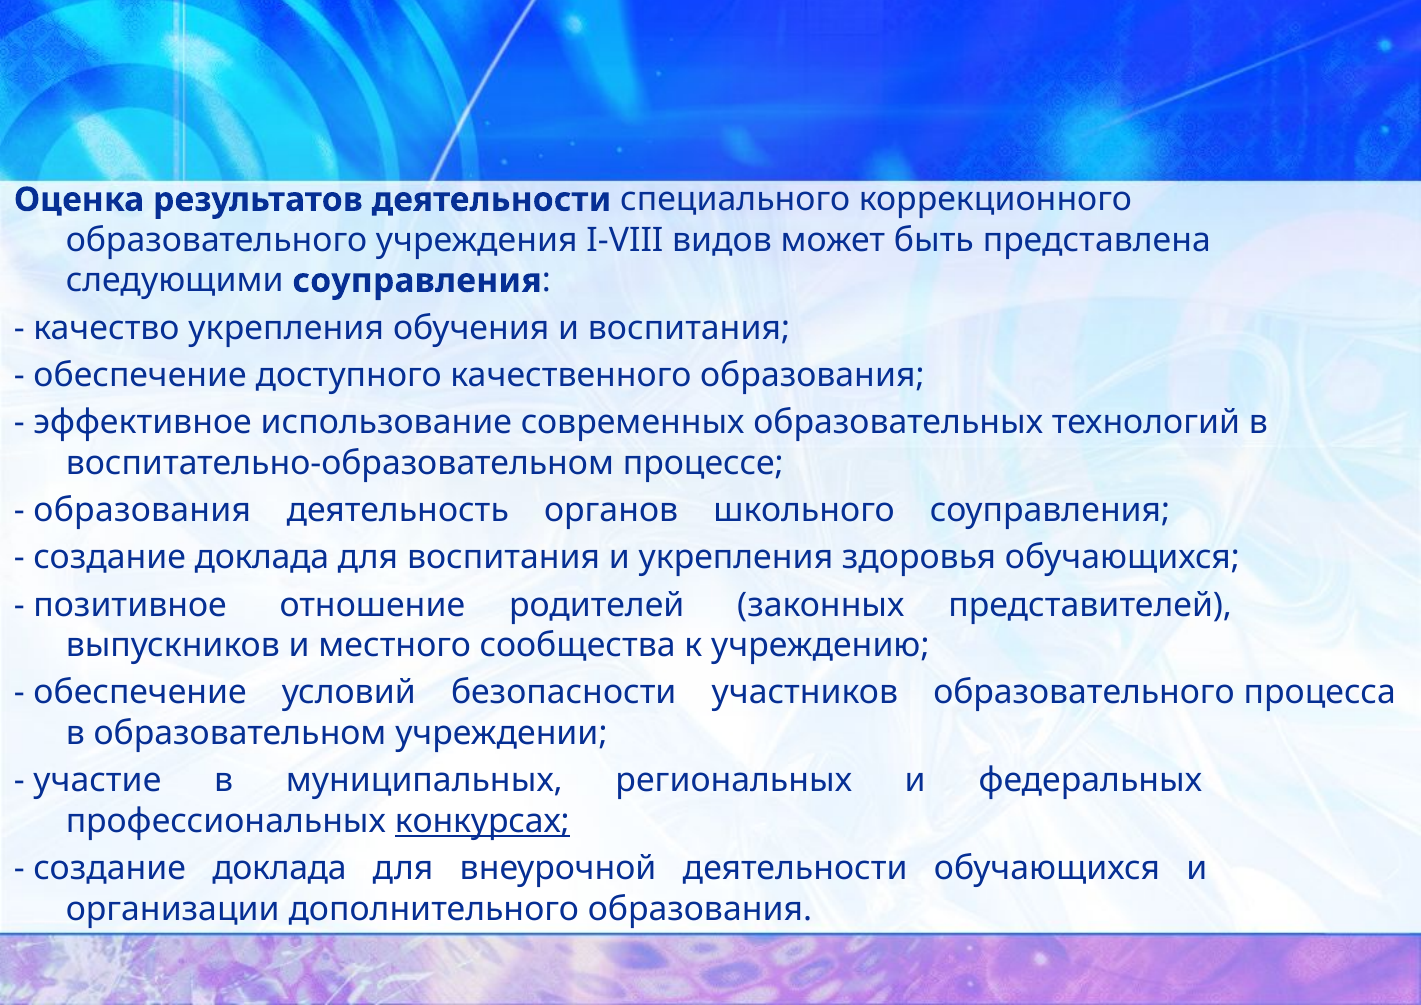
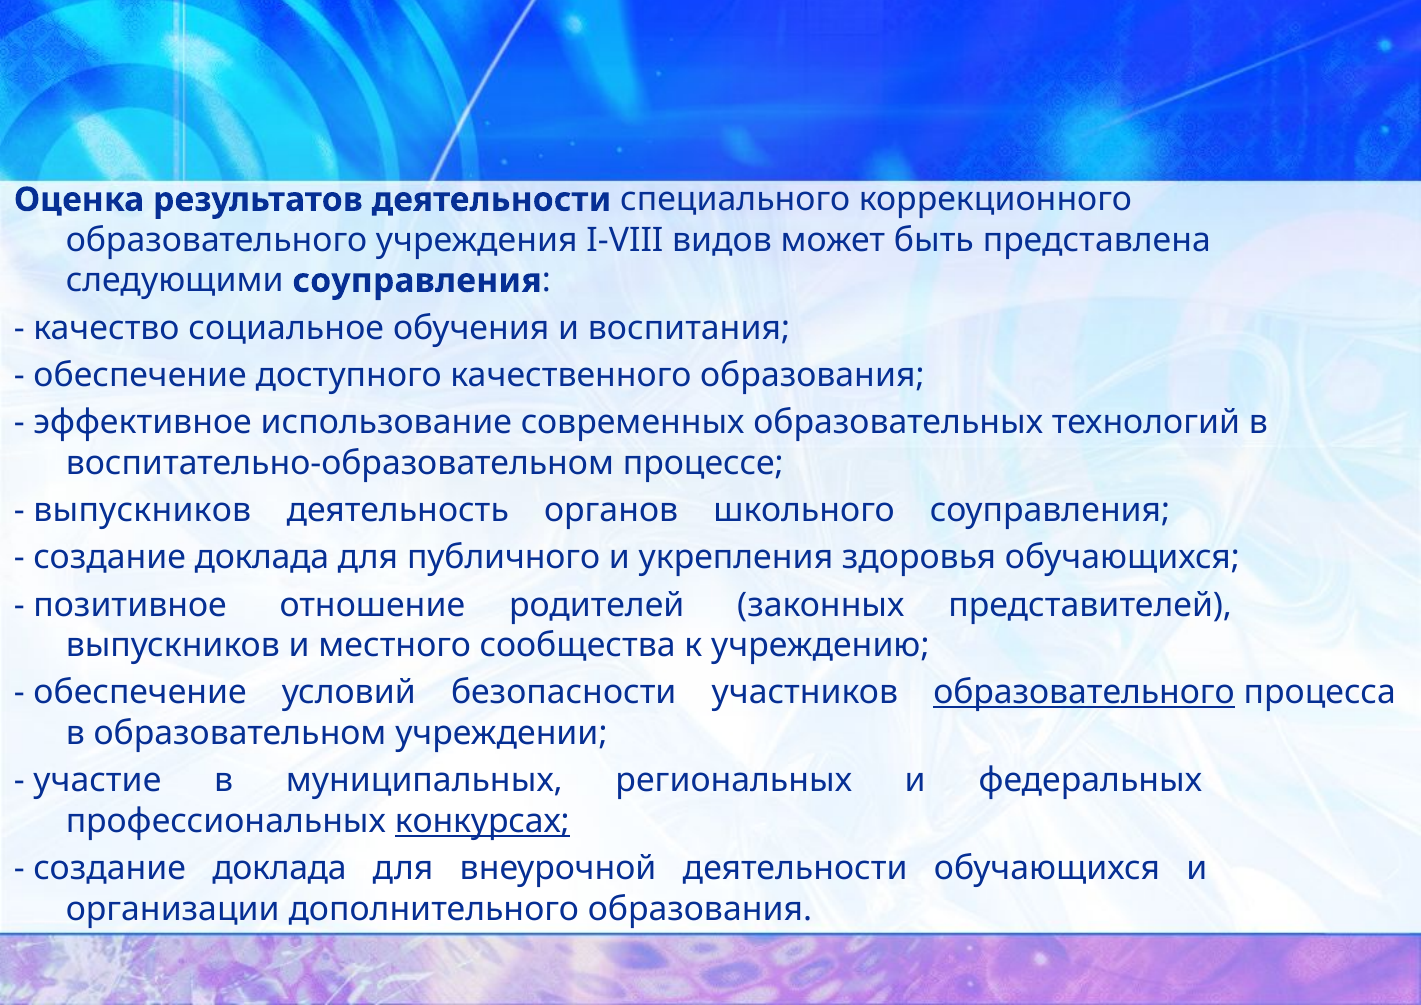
качество укрепления: укрепления -> социальное
образования at (142, 510): образования -> выпускников
для воспитания: воспитания -> публичного
образовательного at (1084, 693) underline: none -> present
